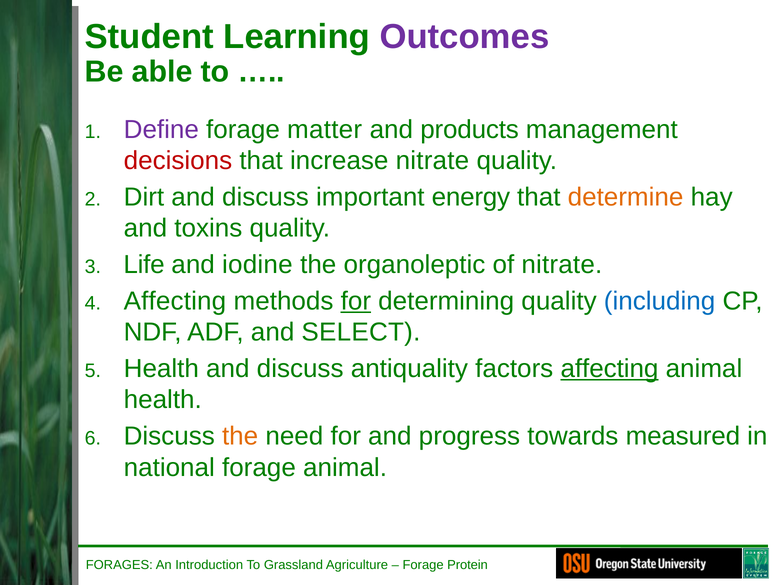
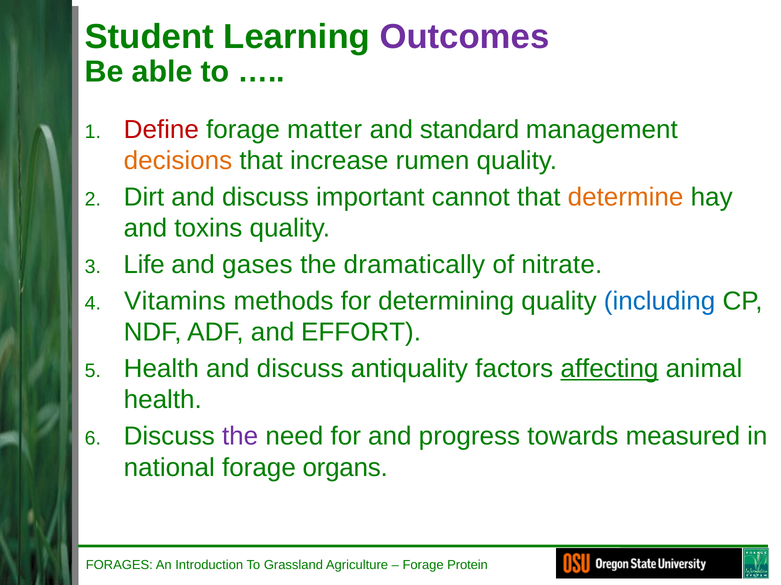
Define colour: purple -> red
products: products -> standard
decisions colour: red -> orange
increase nitrate: nitrate -> rumen
energy: energy -> cannot
iodine: iodine -> gases
organoleptic: organoleptic -> dramatically
Affecting at (175, 301): Affecting -> Vitamins
for at (356, 301) underline: present -> none
SELECT: SELECT -> EFFORT
the at (240, 437) colour: orange -> purple
forage animal: animal -> organs
